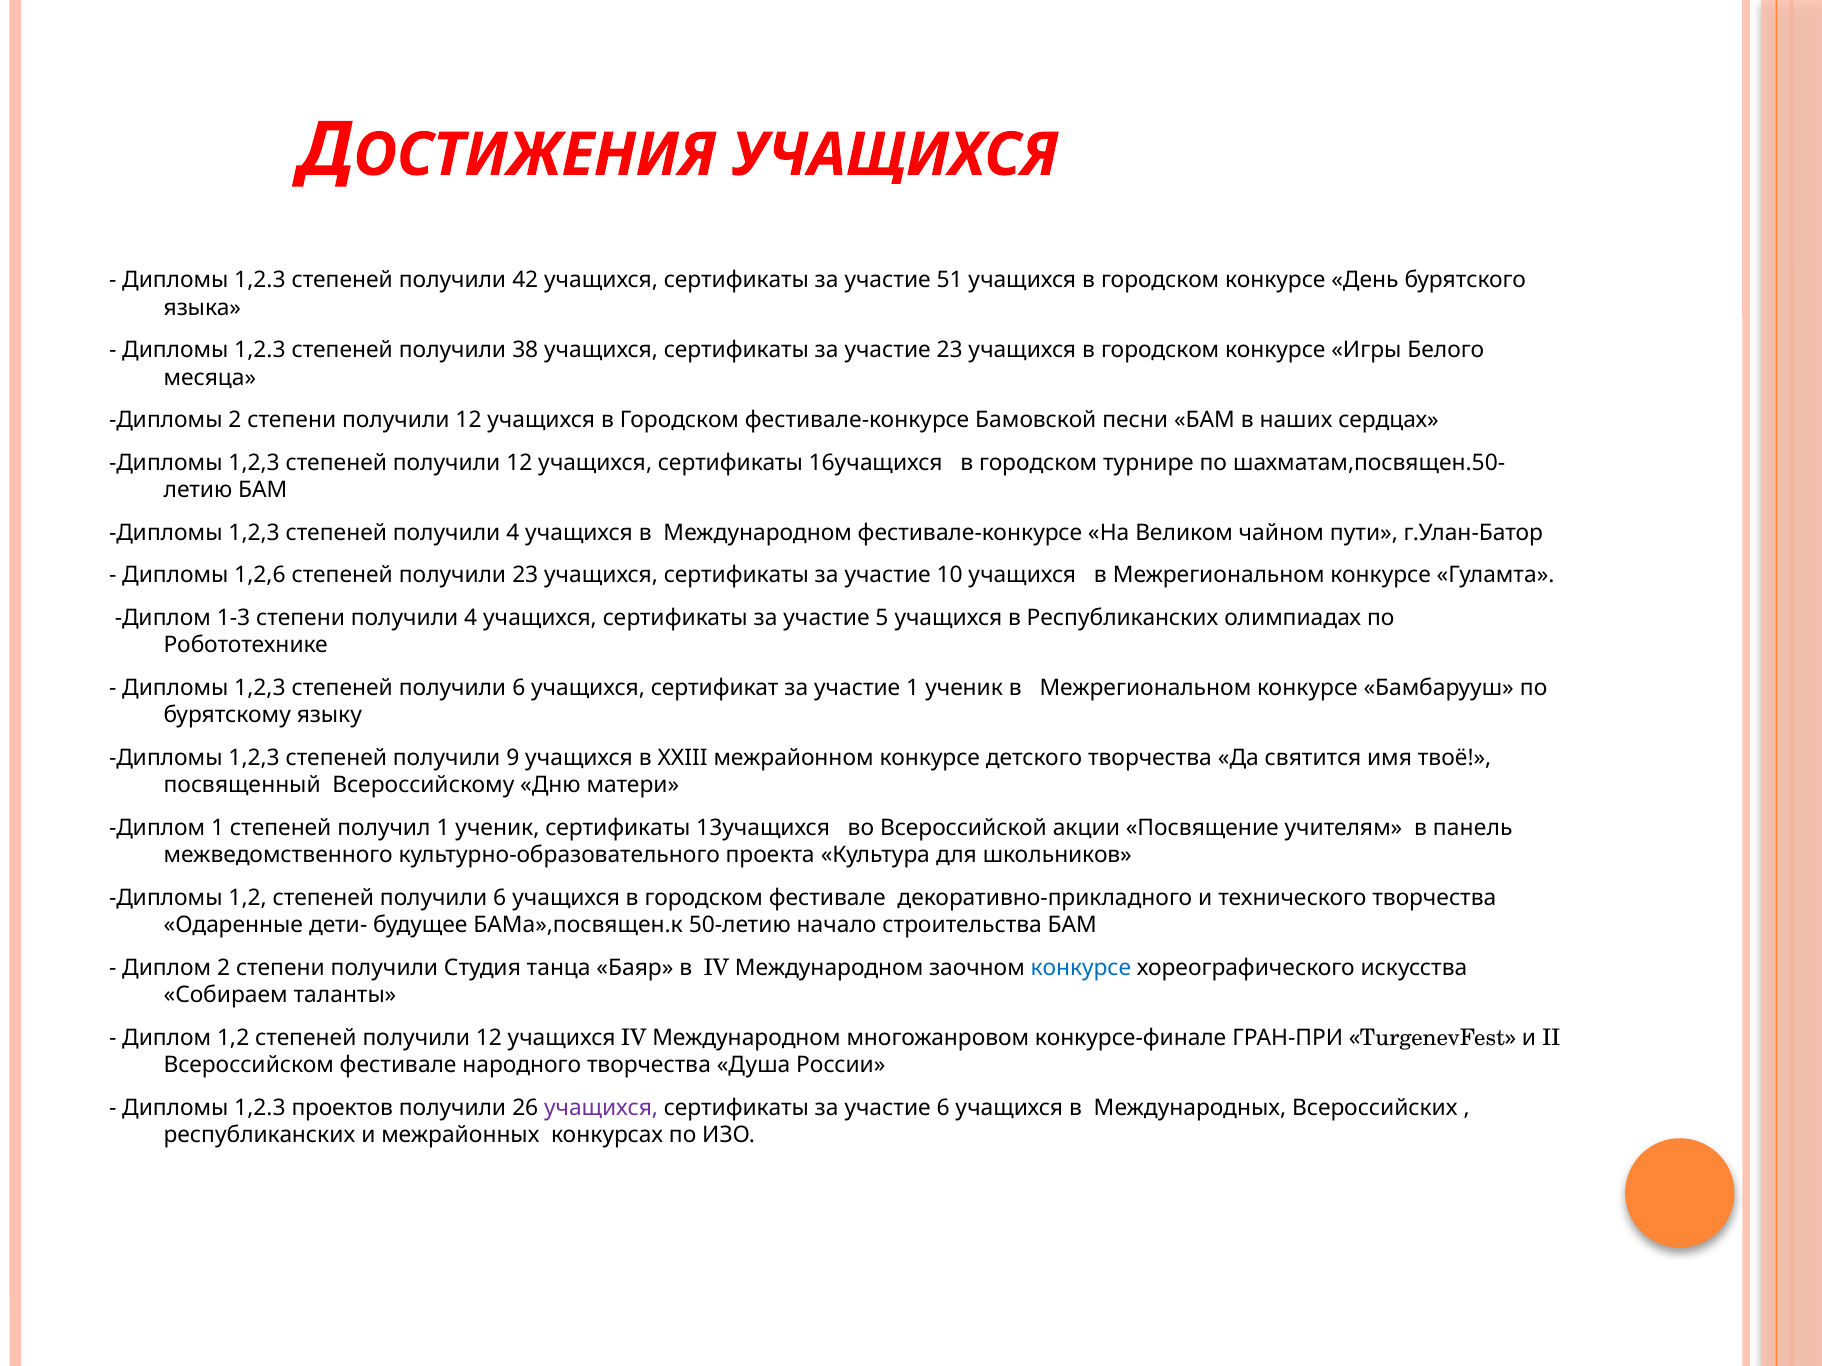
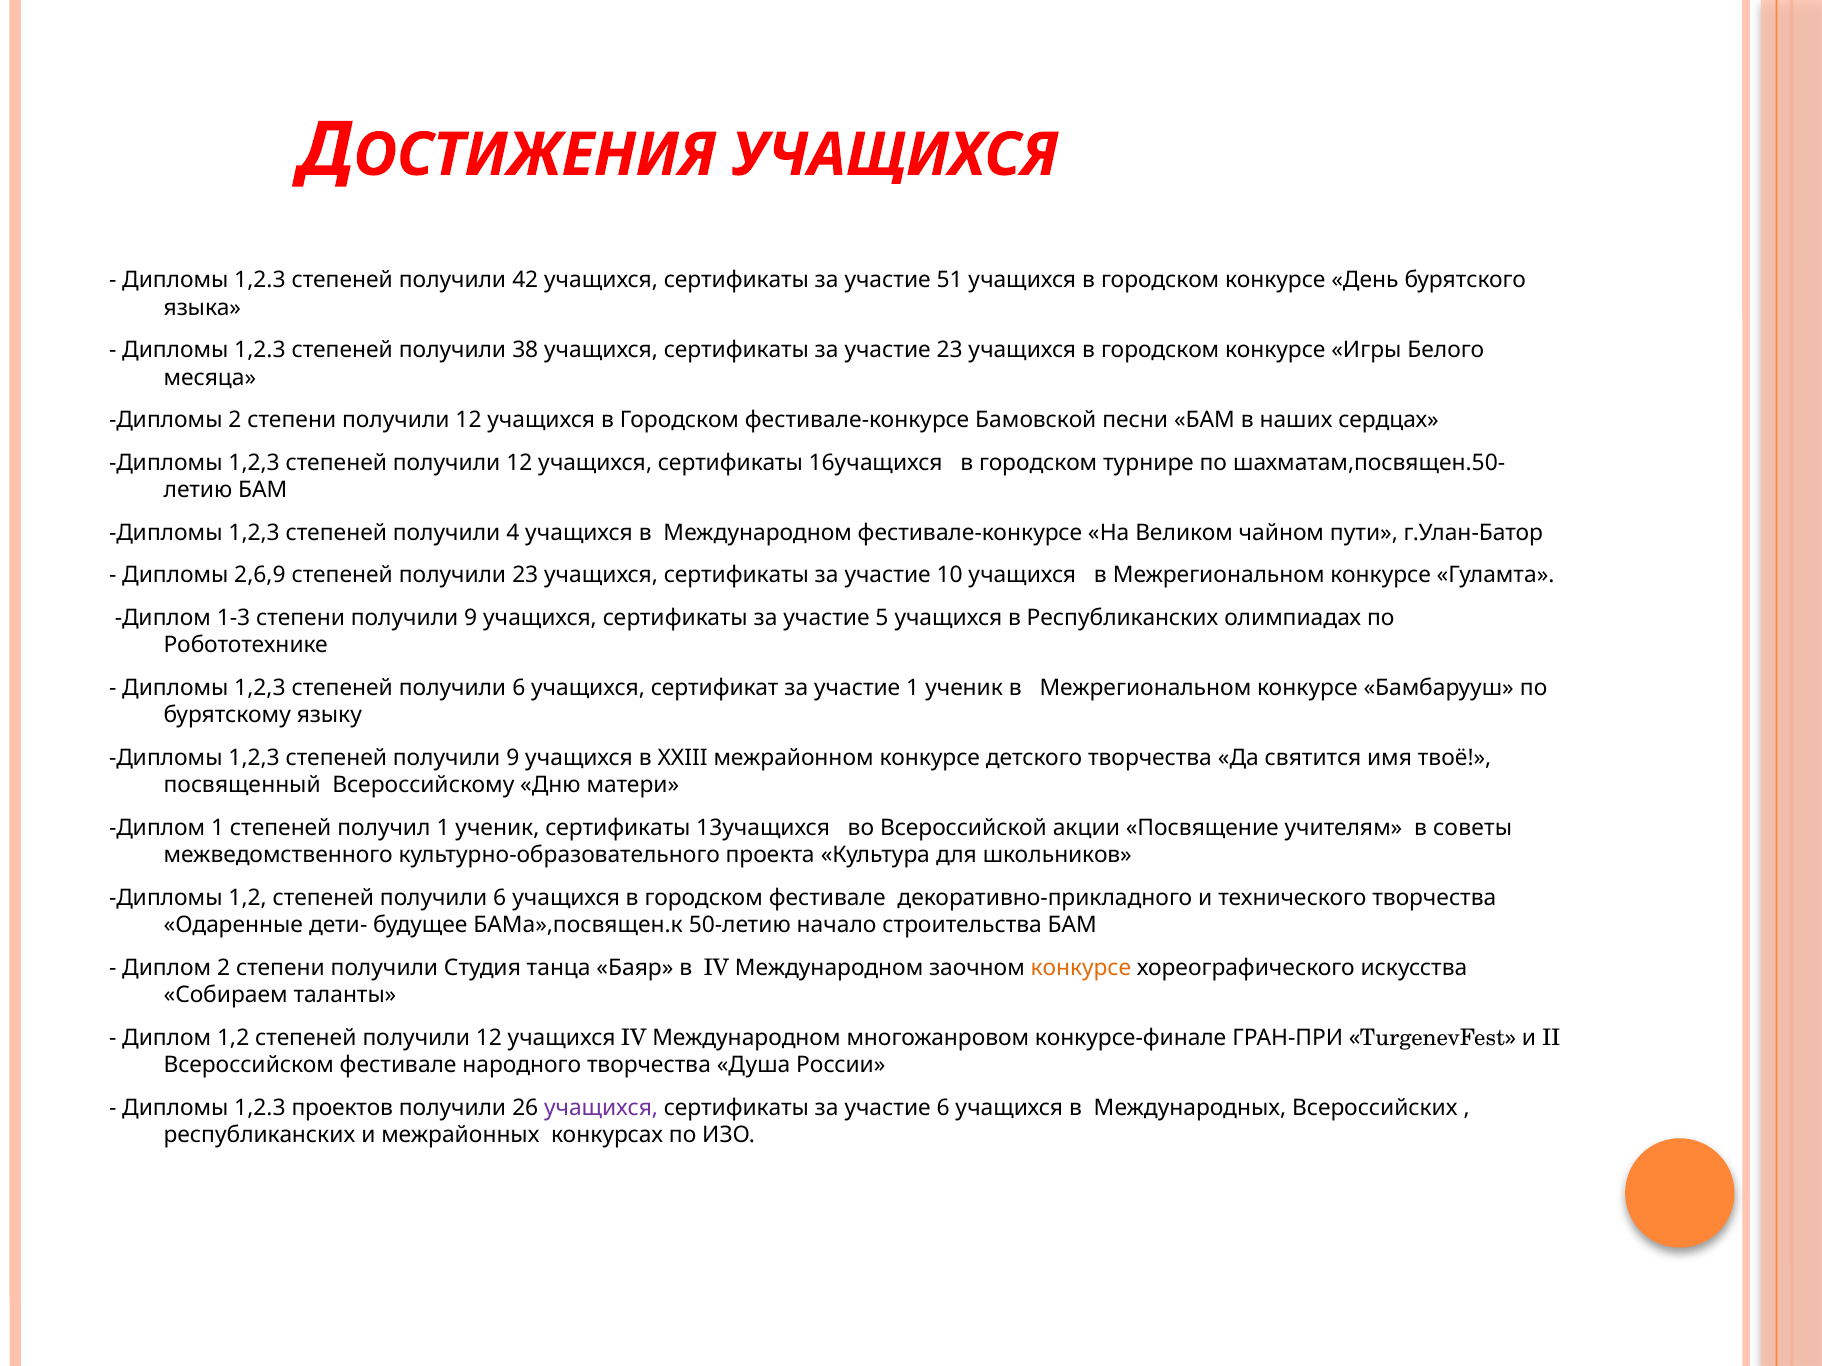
1,2,6: 1,2,6 -> 2,6,9
степени получили 4: 4 -> 9
панель: панель -> советы
конкурсе at (1081, 968) colour: blue -> orange
